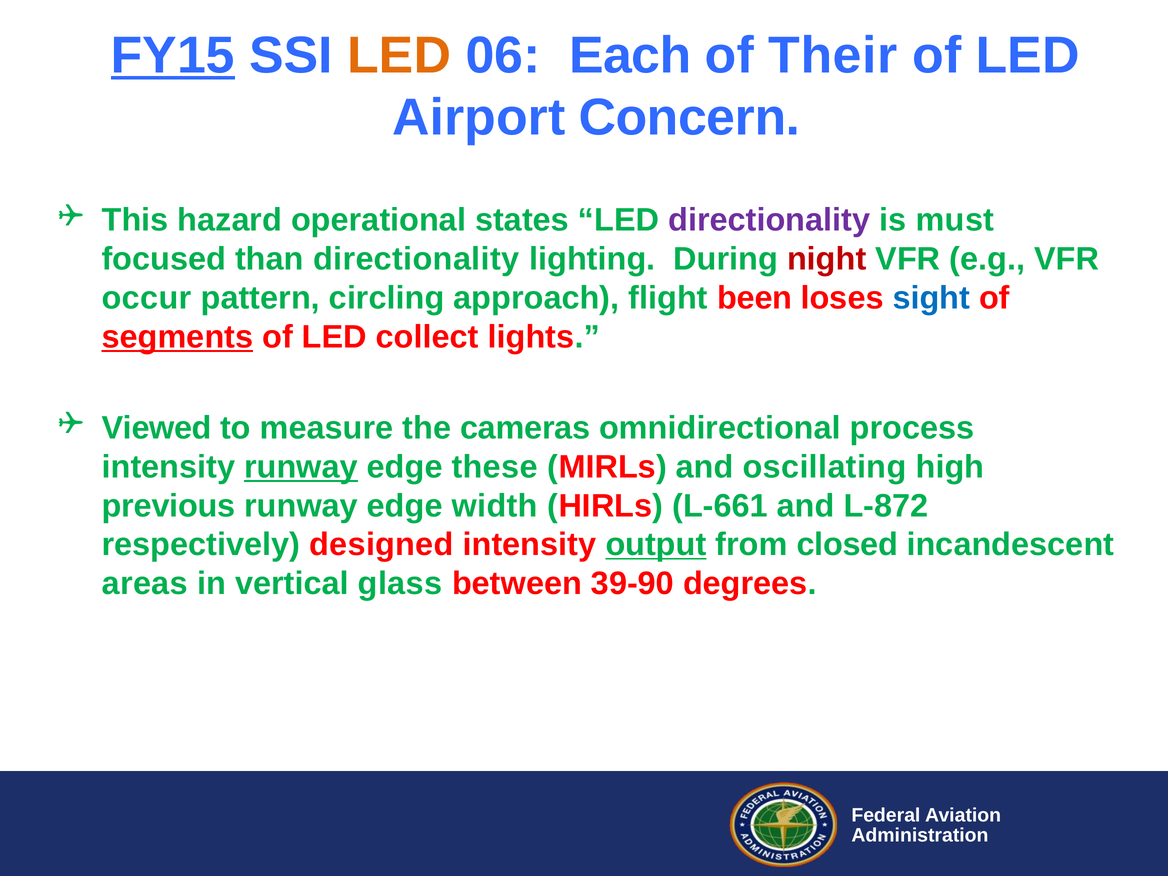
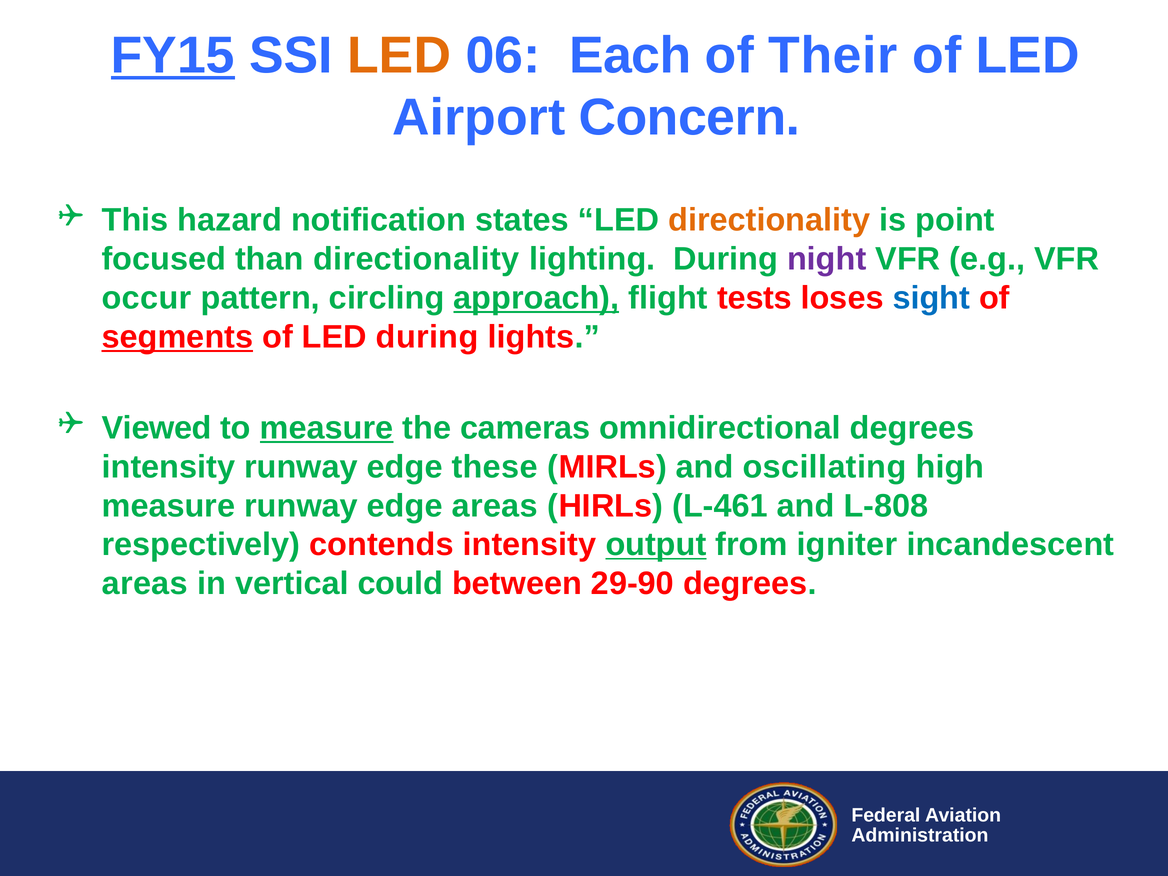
operational: operational -> notification
directionality at (769, 220) colour: purple -> orange
must: must -> point
night colour: red -> purple
approach underline: none -> present
been: been -> tests
LED collect: collect -> during
measure at (327, 428) underline: none -> present
omnidirectional process: process -> degrees
runway at (301, 467) underline: present -> none
previous at (169, 506): previous -> measure
edge width: width -> areas
L-661: L-661 -> L-461
L-872: L-872 -> L-808
designed: designed -> contends
closed: closed -> igniter
glass: glass -> could
39-90: 39-90 -> 29-90
